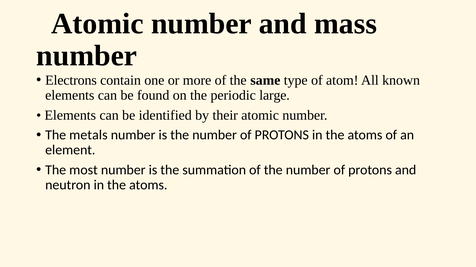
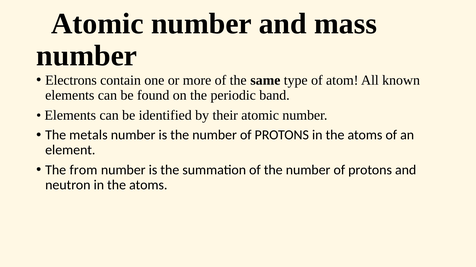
large: large -> band
most: most -> from
